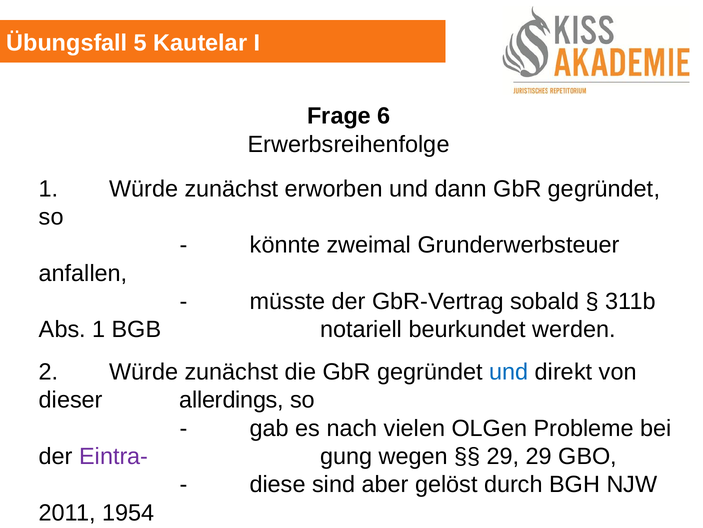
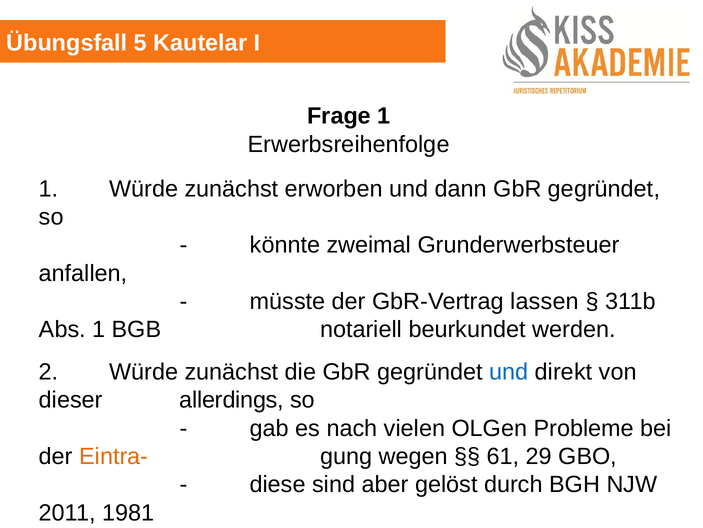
Frage 6: 6 -> 1
sobald: sobald -> lassen
Eintra- colour: purple -> orange
29 at (503, 456): 29 -> 61
1954: 1954 -> 1981
